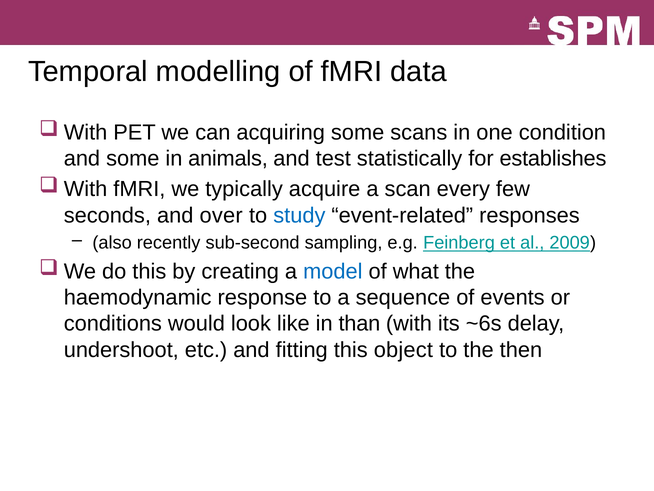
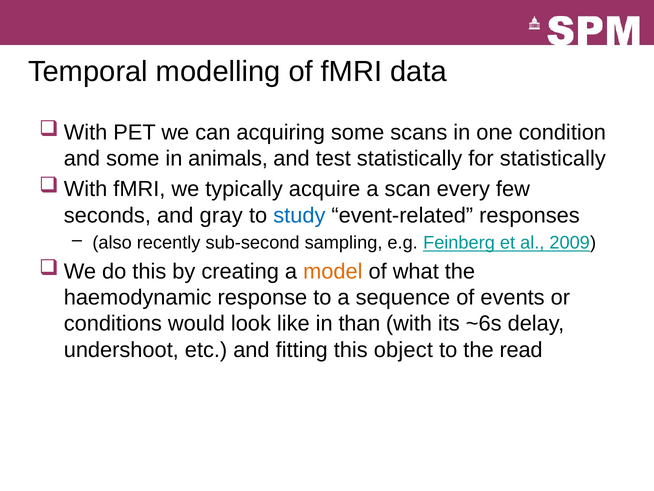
for establishes: establishes -> statistically
over: over -> gray
model colour: blue -> orange
then: then -> read
